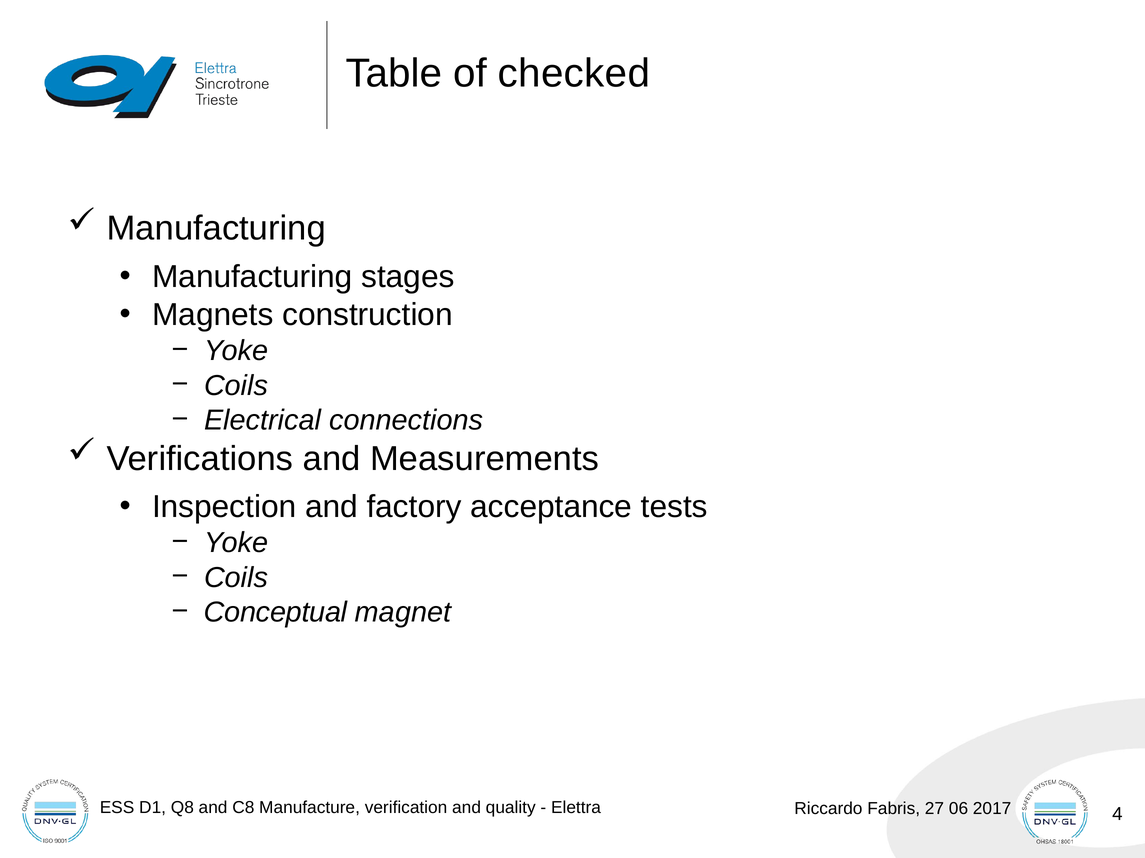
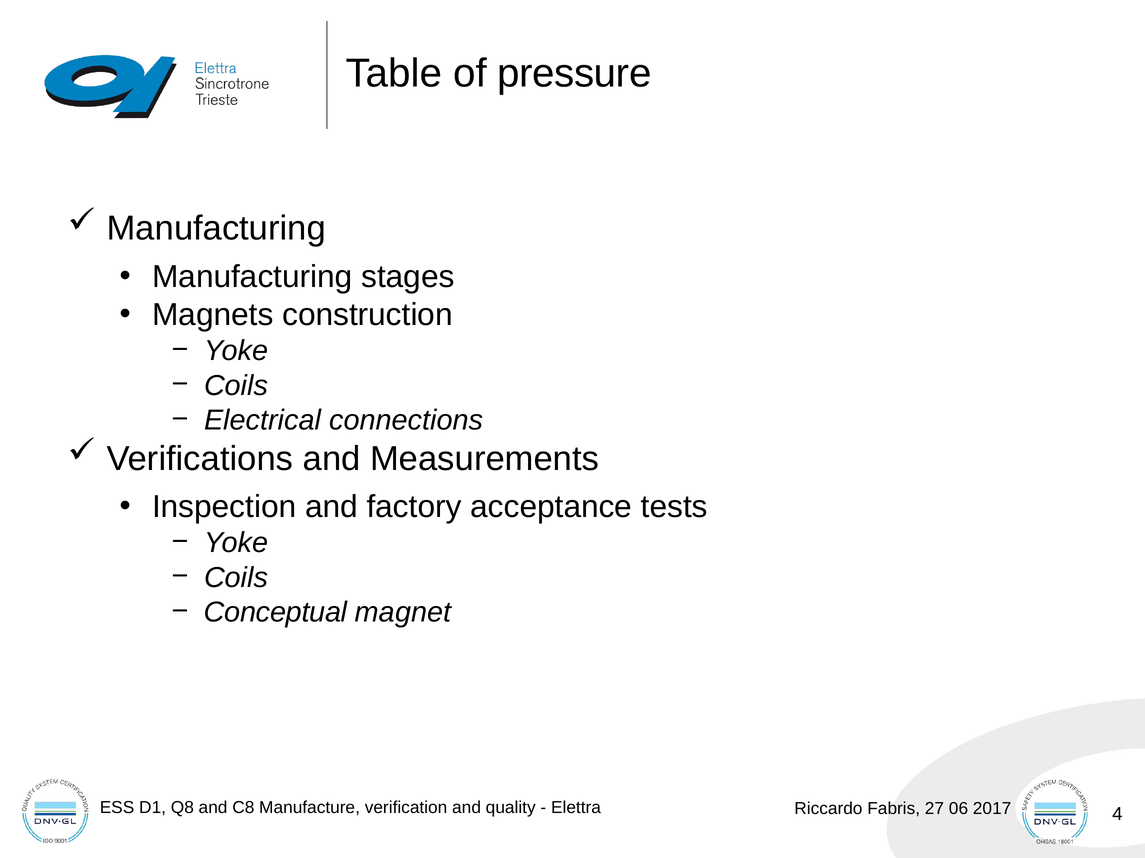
checked: checked -> pressure
